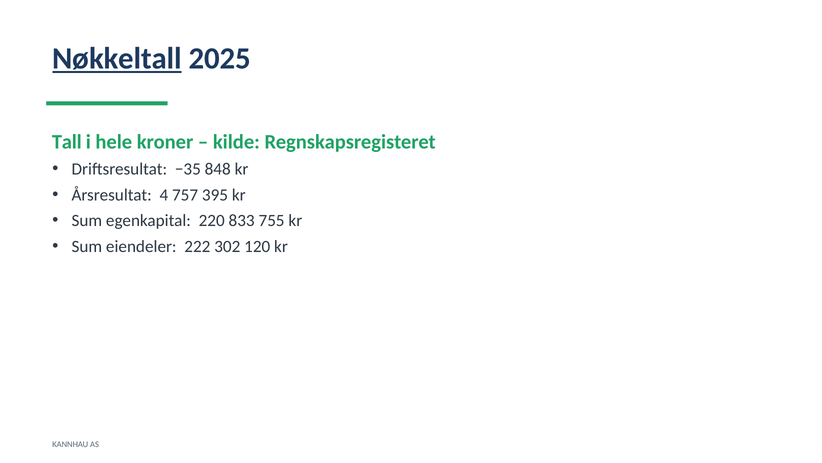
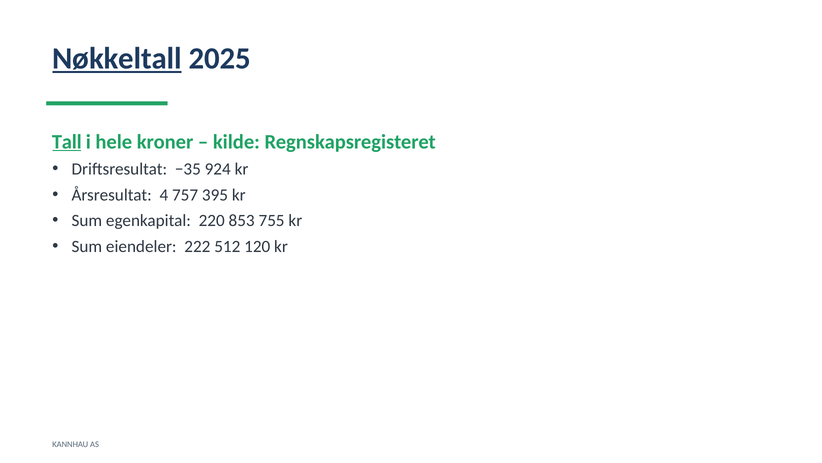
Tall underline: none -> present
848: 848 -> 924
833: 833 -> 853
302: 302 -> 512
